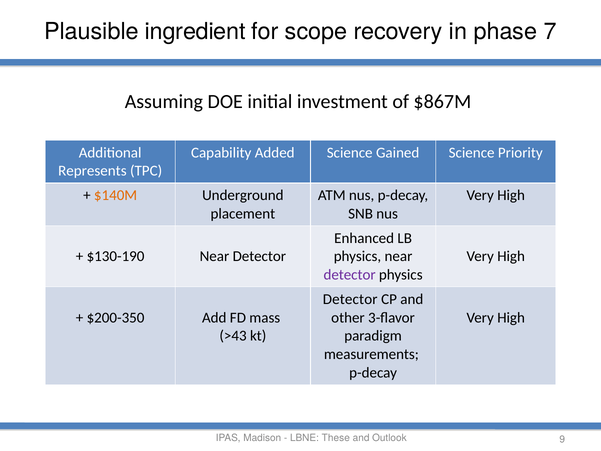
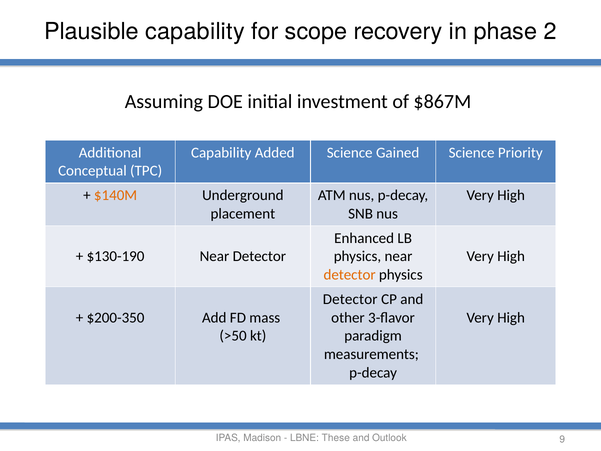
Plausible ingredient: ingredient -> capability
7: 7 -> 2
Represents: Represents -> Conceptual
detector at (350, 275) colour: purple -> orange
>43: >43 -> >50
